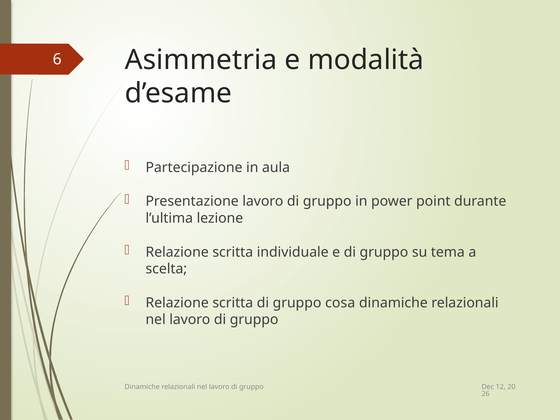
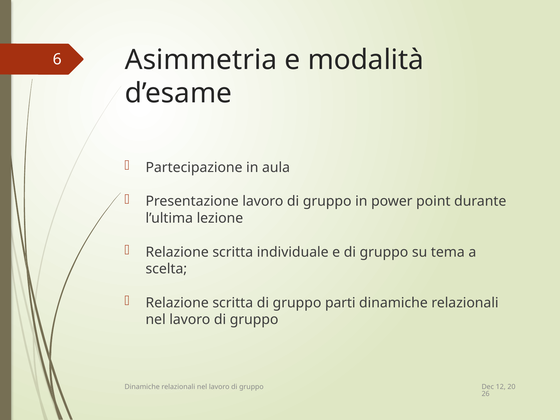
cosa: cosa -> parti
